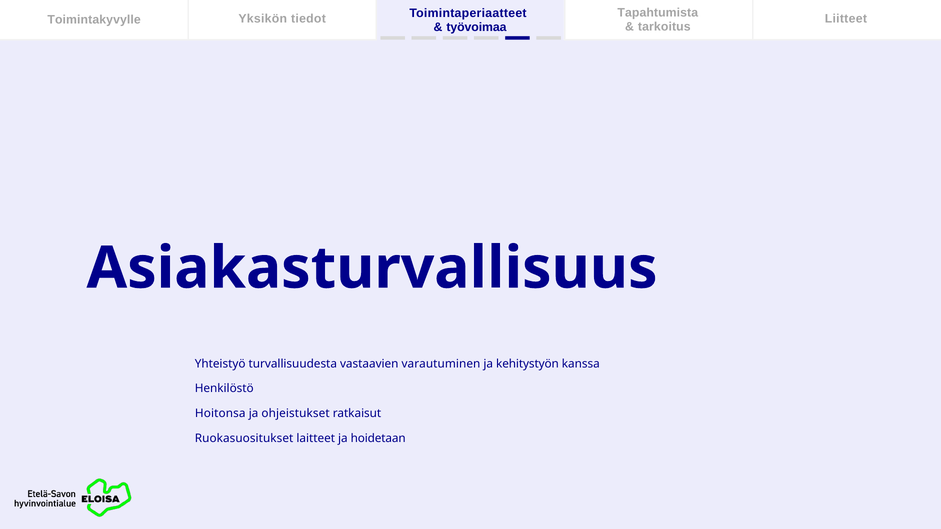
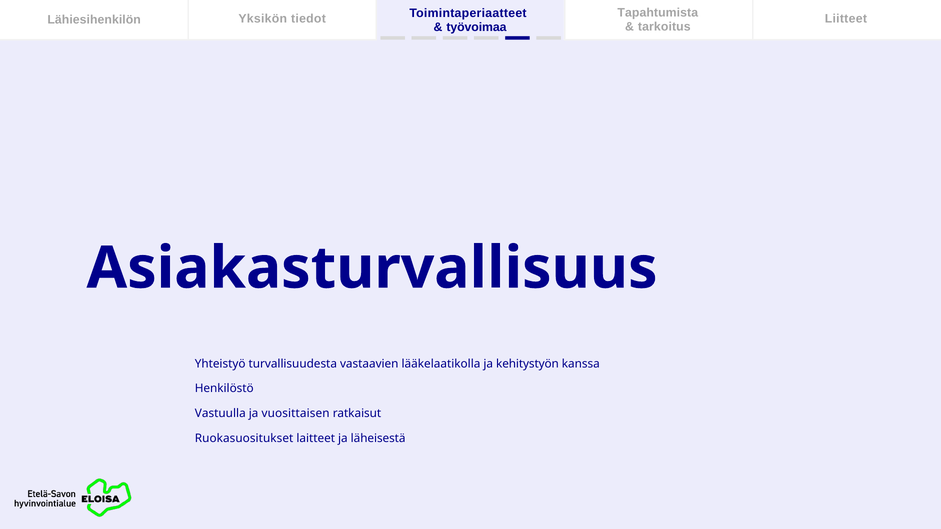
Toimintakyvylle: Toimintakyvylle -> Lähiesihenkilön
varautuminen: varautuminen -> lääkelaatikolla
Hoitonsa: Hoitonsa -> Vastuulla
ohjeistukset: ohjeistukset -> vuosittaisen
hoidetaan: hoidetaan -> läheisestä
